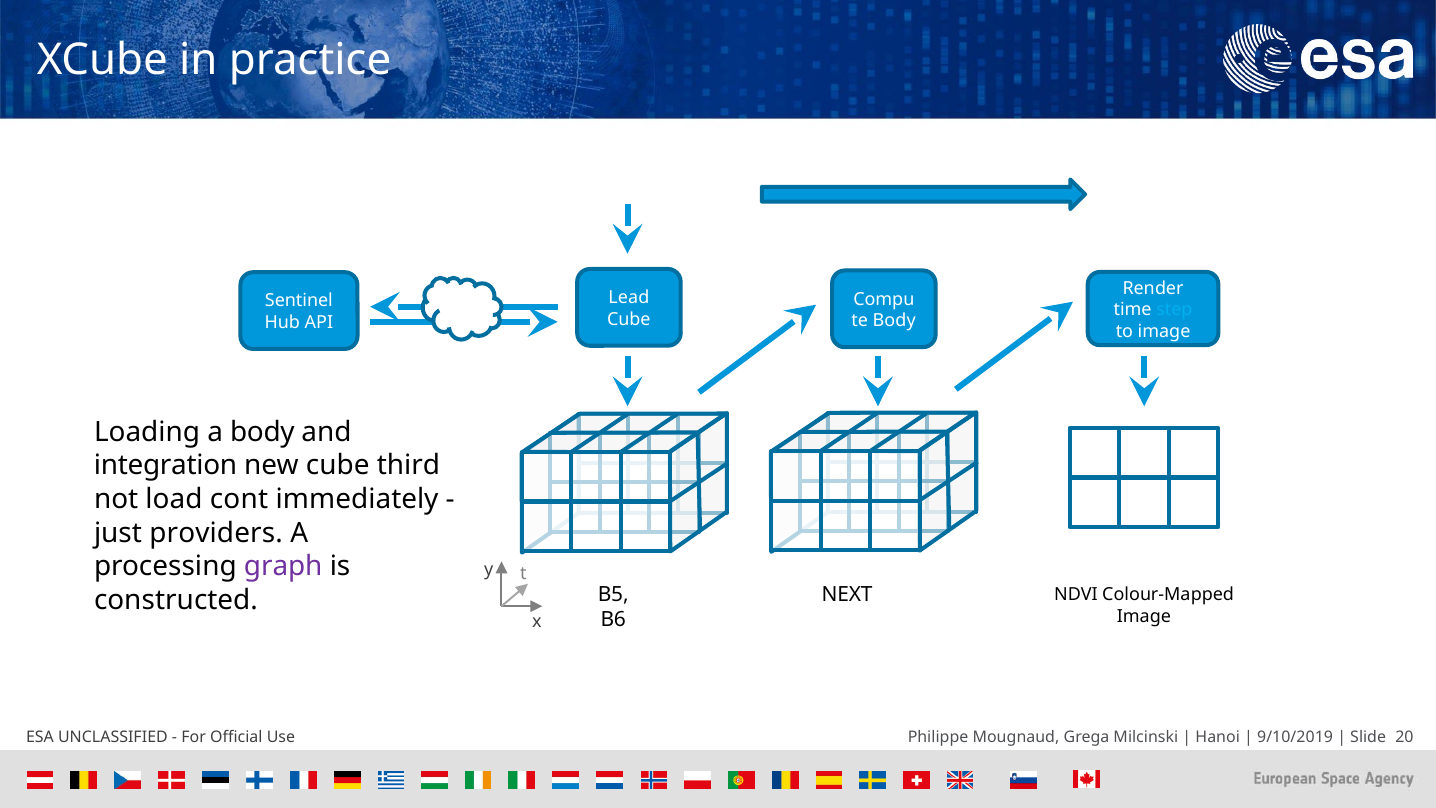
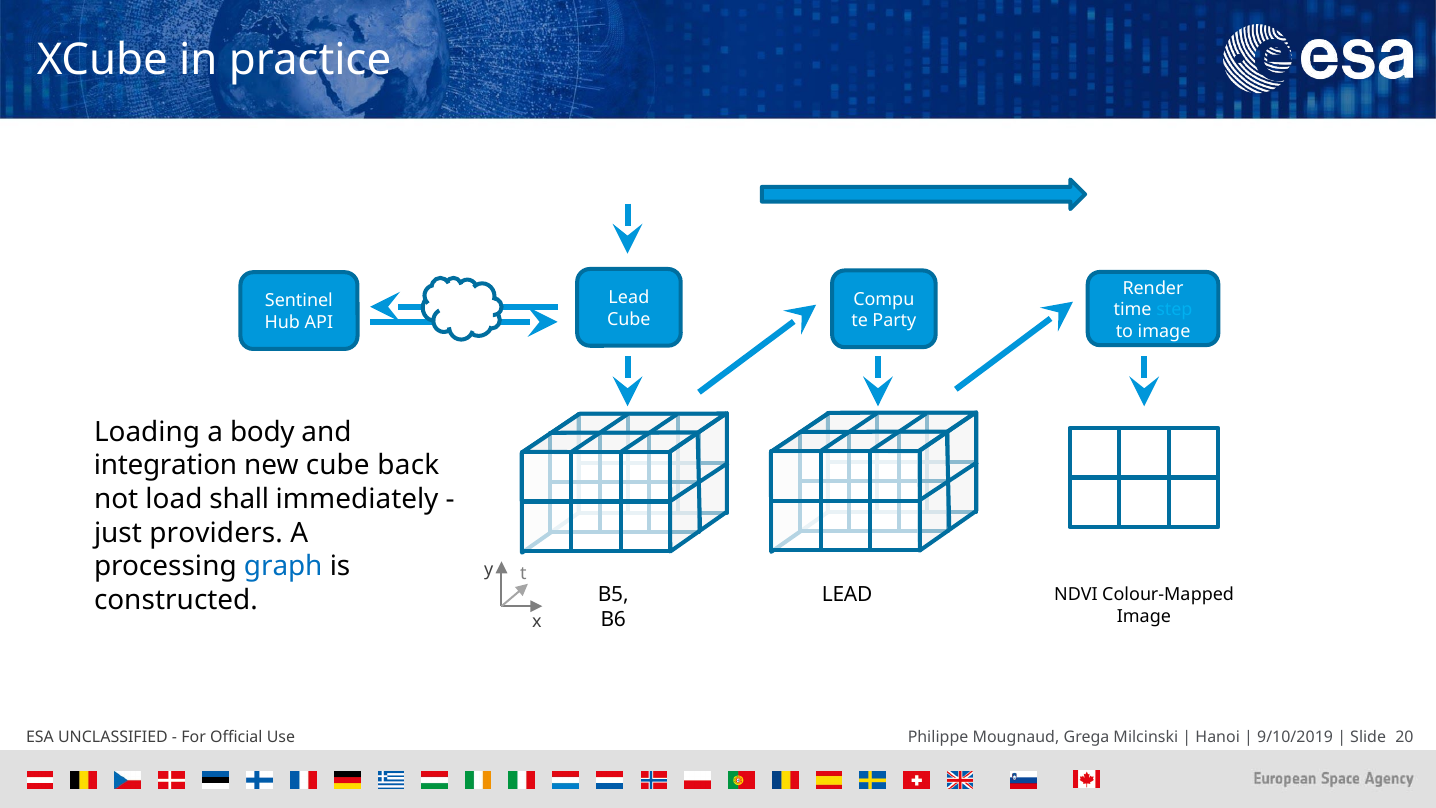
Body at (894, 321): Body -> Party
third: third -> back
cont: cont -> shall
graph colour: purple -> blue
NEXT at (847, 595): NEXT -> LEAD
